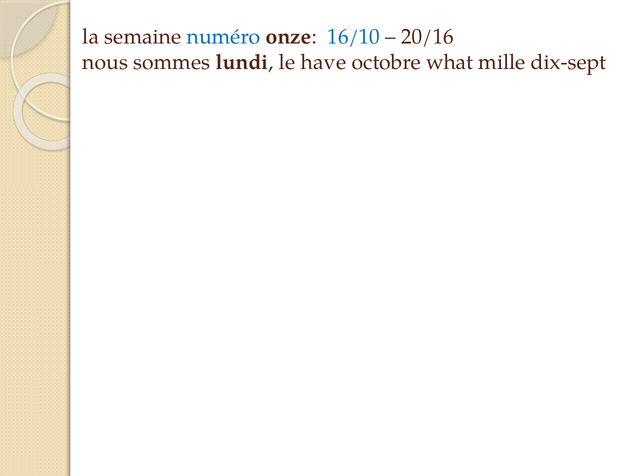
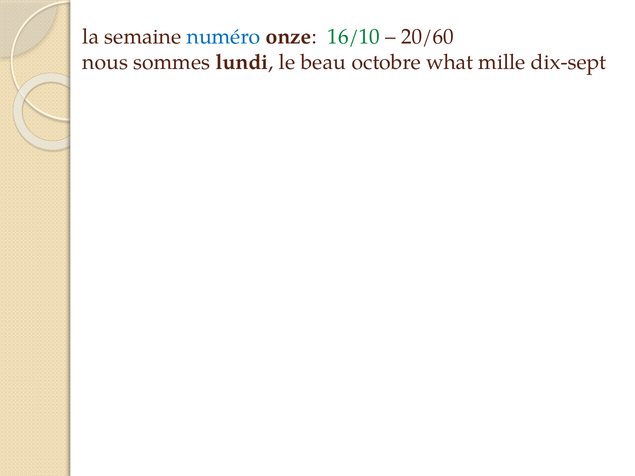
16/10 colour: blue -> green
20/16: 20/16 -> 20/60
have: have -> beau
